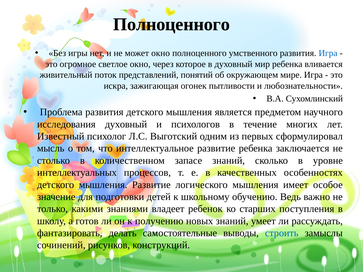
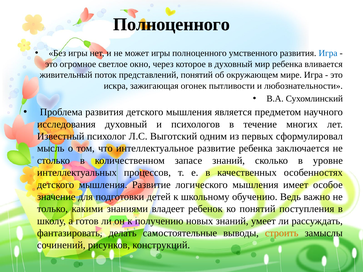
может окно: окно -> игры
ко старших: старших -> понятий
строить colour: blue -> orange
